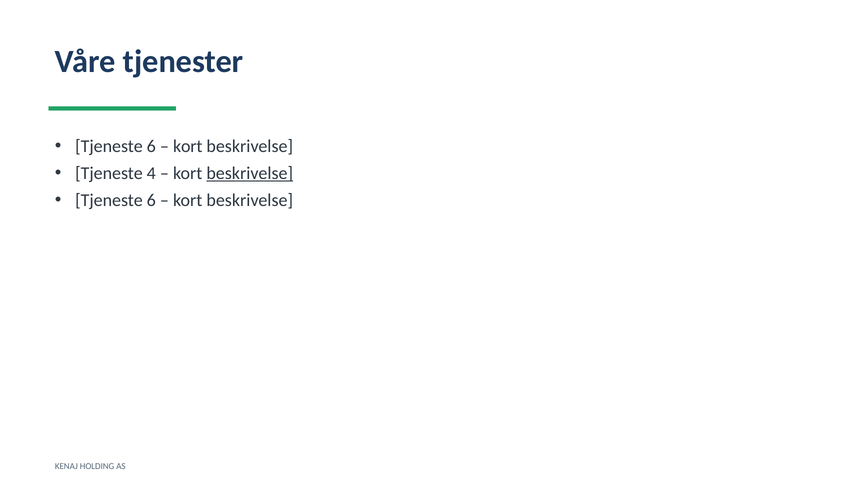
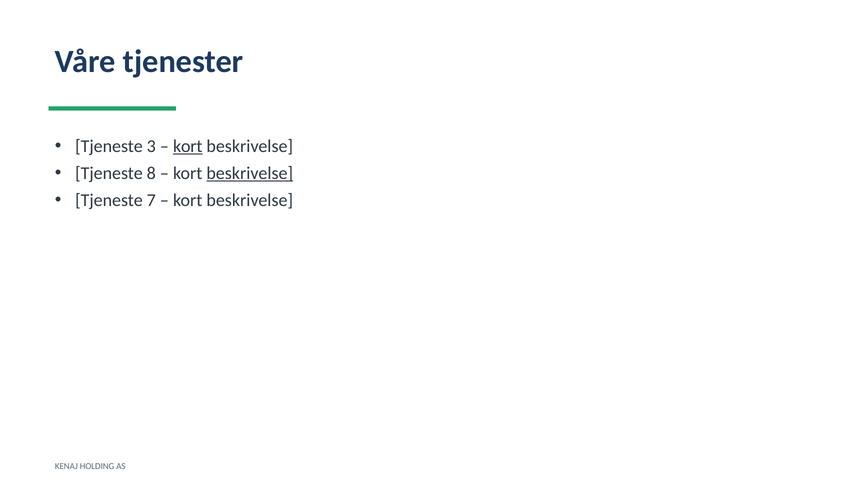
6 at (151, 146): 6 -> 3
kort at (188, 146) underline: none -> present
4: 4 -> 8
6 at (151, 200): 6 -> 7
